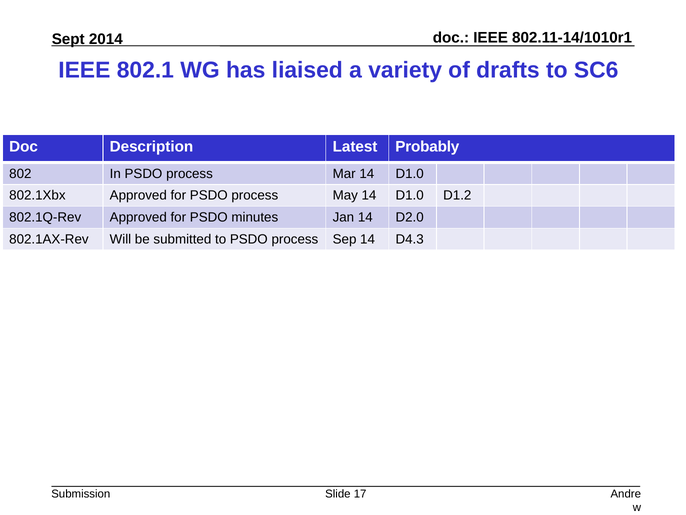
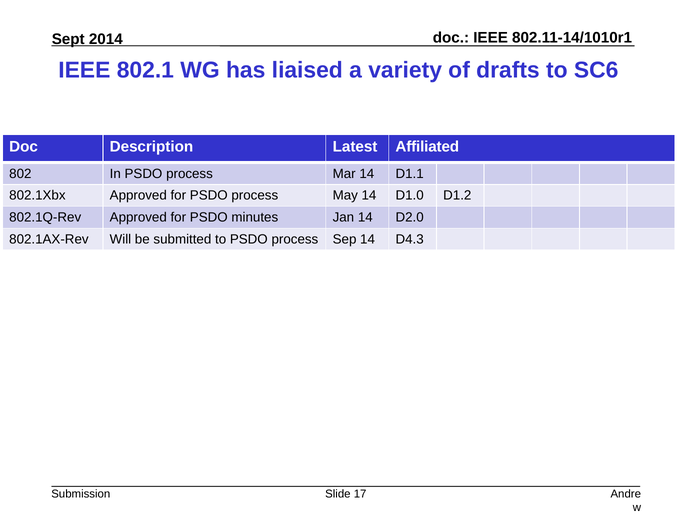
Probably: Probably -> Affiliated
Mar 14 D1.0: D1.0 -> D1.1
